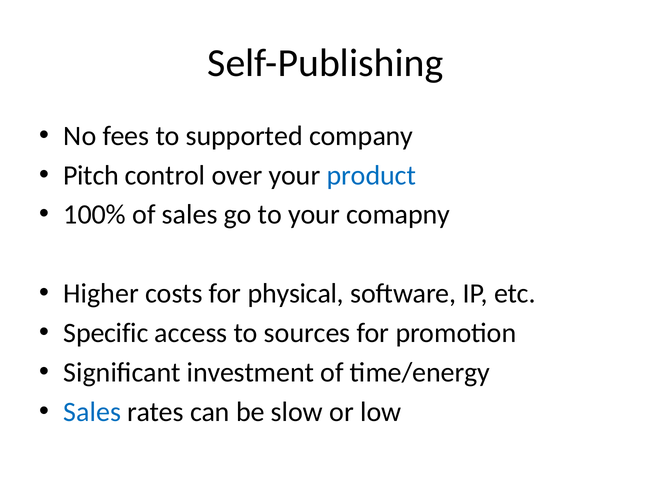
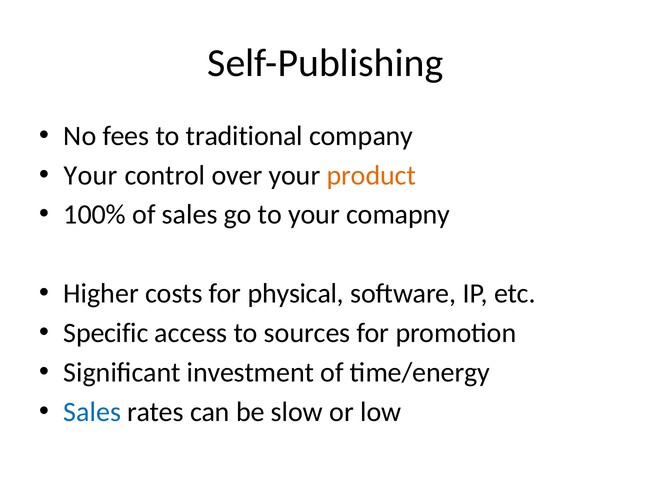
supported: supported -> traditional
Pitch at (91, 175): Pitch -> Your
product colour: blue -> orange
